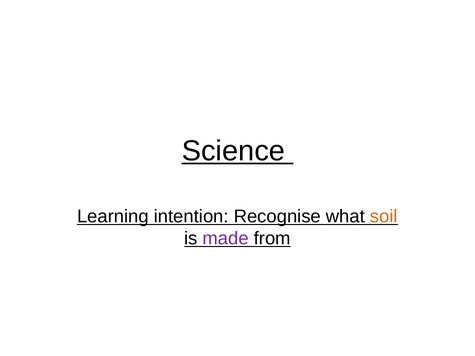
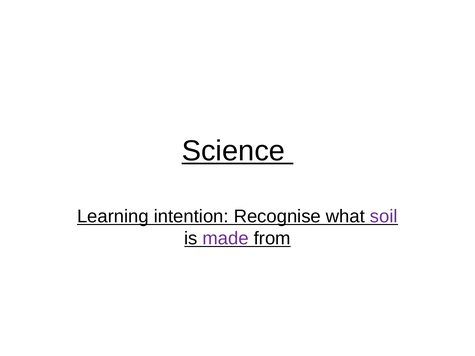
soil colour: orange -> purple
